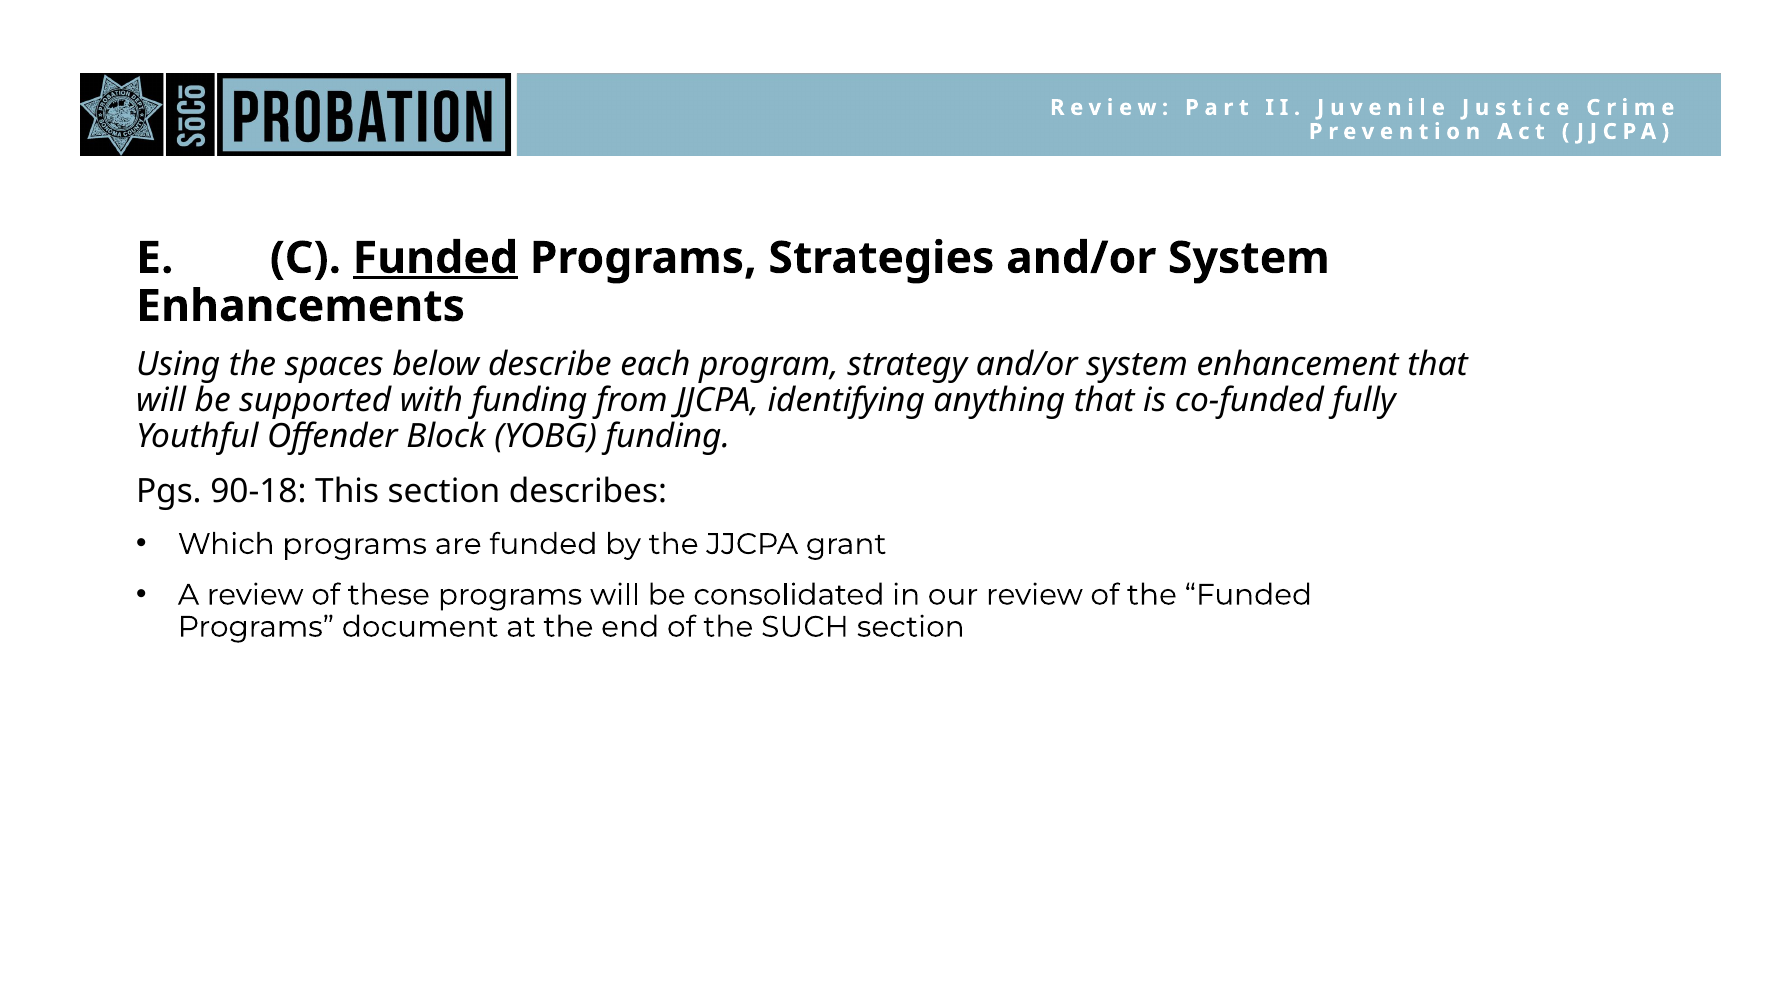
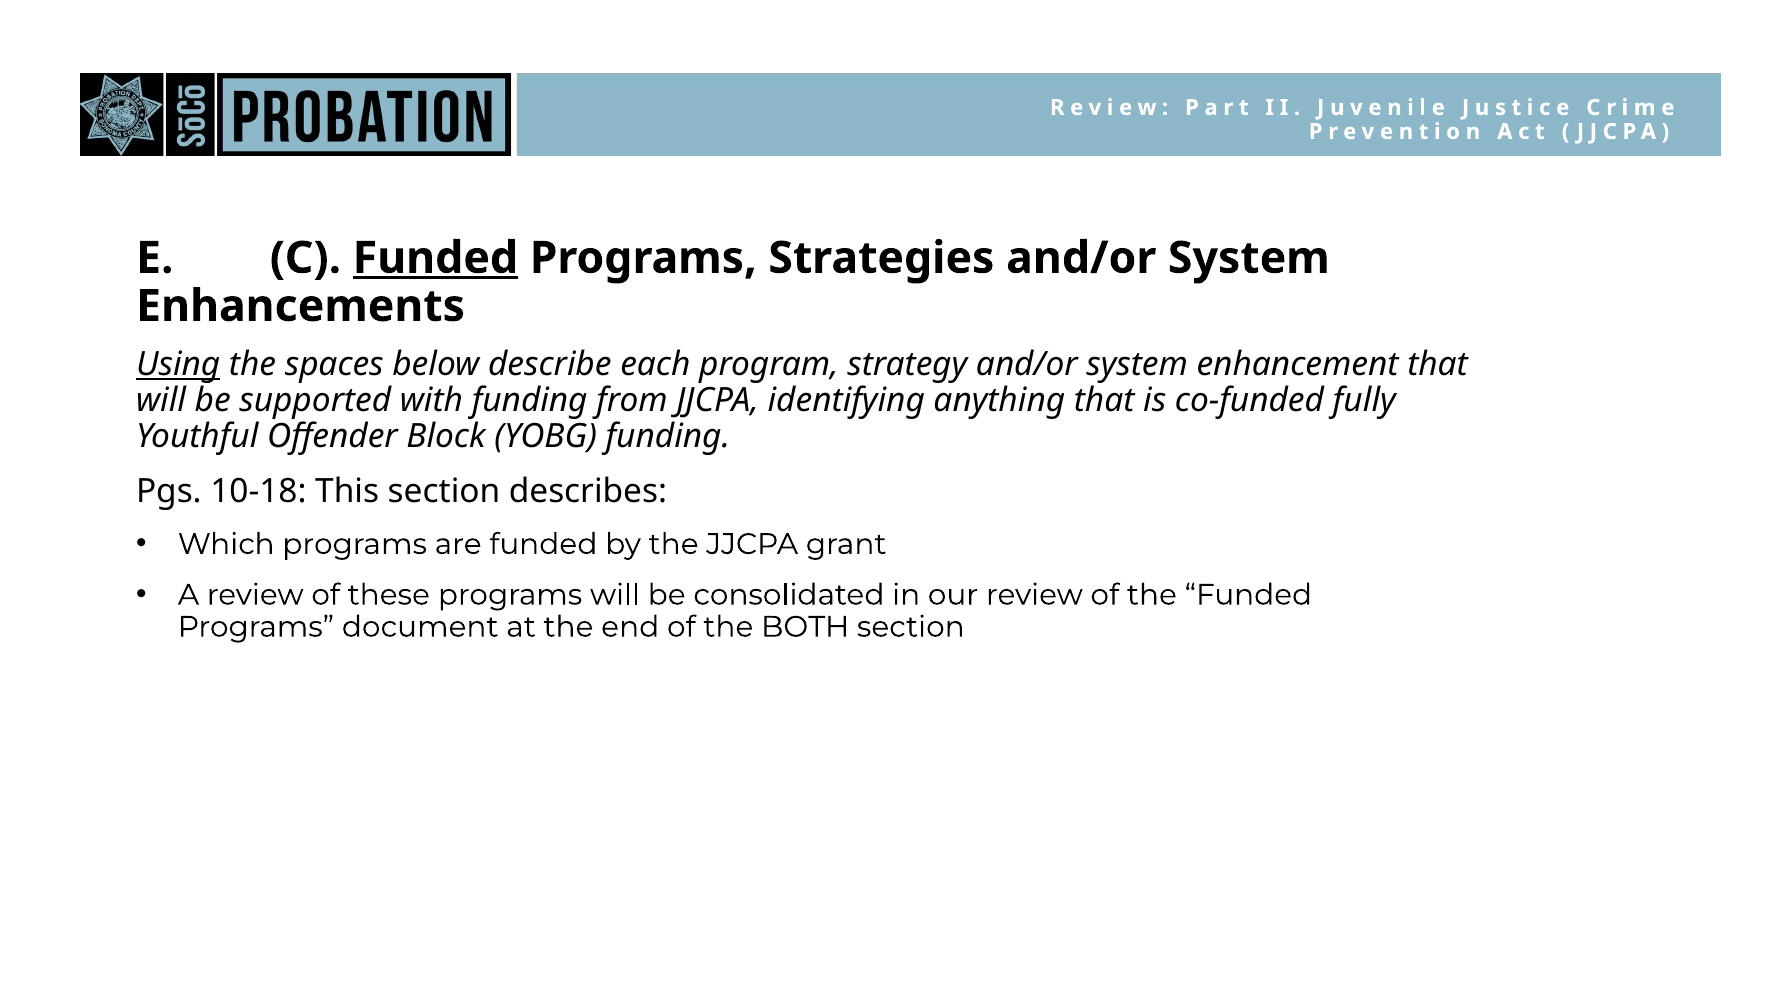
Using underline: none -> present
90-18: 90-18 -> 10-18
SUCH: SUCH -> BOTH
